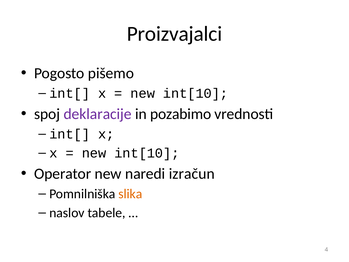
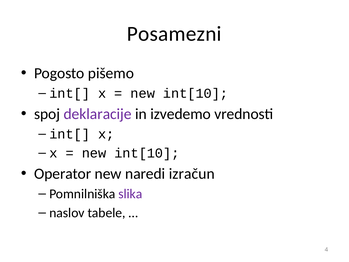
Proizvajalci: Proizvajalci -> Posamezni
pozabimo: pozabimo -> izvedemo
slika colour: orange -> purple
